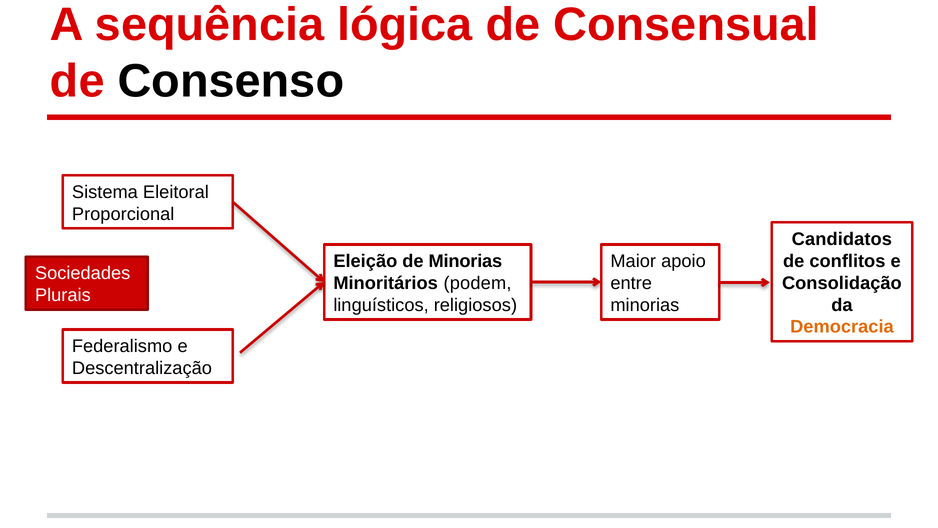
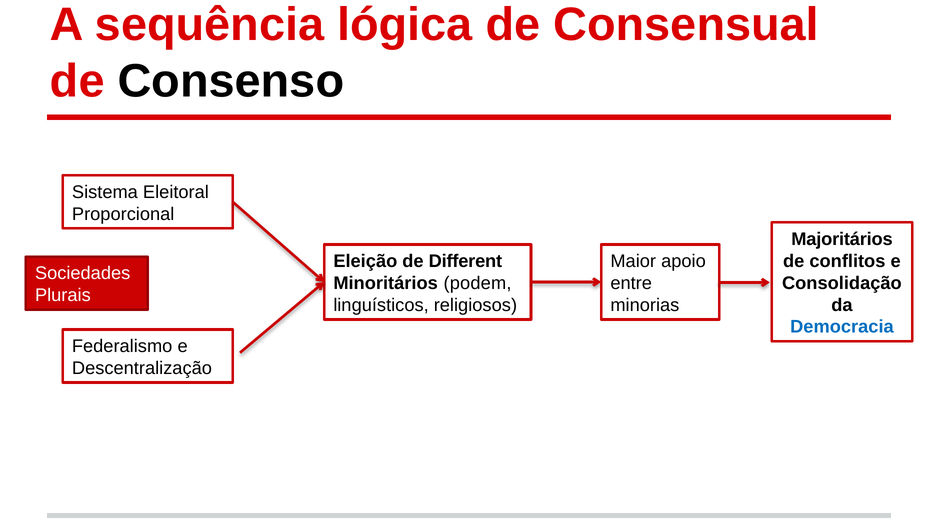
Candidatos: Candidatos -> Majoritários
de Minorias: Minorias -> Different
Democracia colour: orange -> blue
